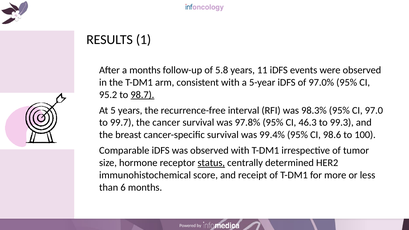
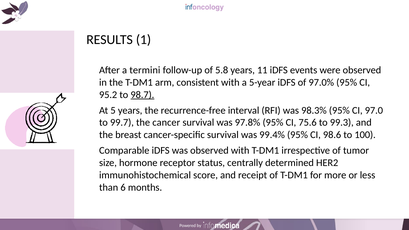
a months: months -> termini
46.3: 46.3 -> 75.6
status underline: present -> none
